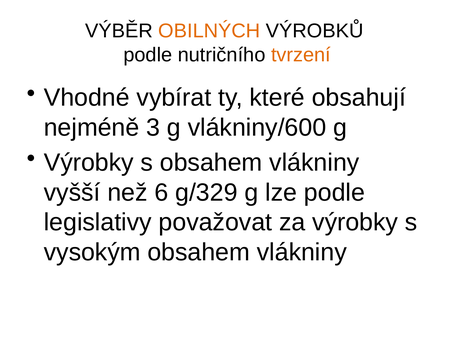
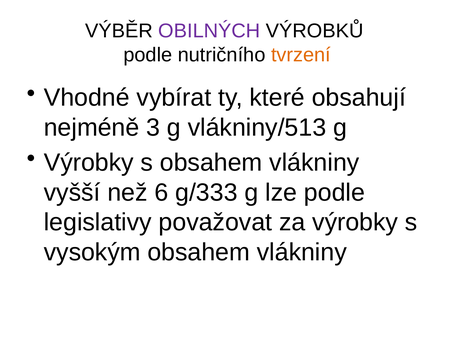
OBILNÝCH colour: orange -> purple
vlákniny/600: vlákniny/600 -> vlákniny/513
g/329: g/329 -> g/333
